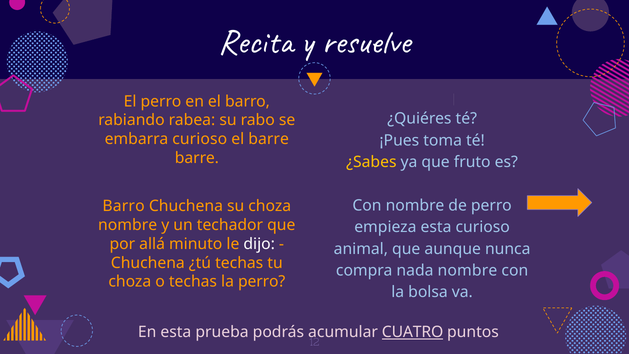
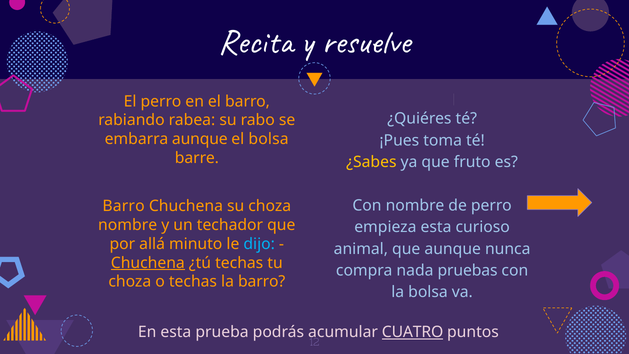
embarra curioso: curioso -> aunque
el barre: barre -> bolsa
dijo colour: white -> light blue
Chuchena at (148, 263) underline: none -> present
nada nombre: nombre -> pruebas
la perro: perro -> barro
